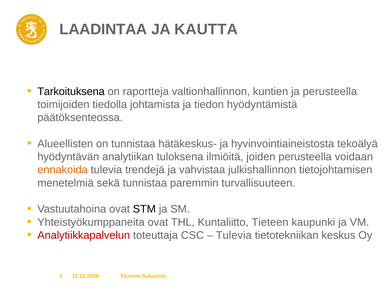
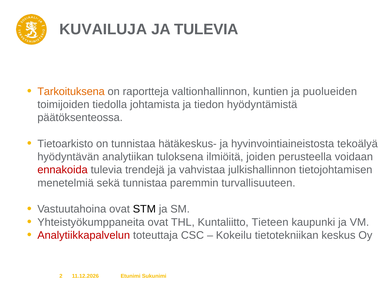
LAADINTAA: LAADINTAA -> KUVAILUJA
JA KAUTTA: KAUTTA -> TULEVIA
Tarkoituksena colour: black -> orange
ja perusteella: perusteella -> puolueiden
Alueellisten: Alueellisten -> Tietoarkisto
ennakoida colour: orange -> red
Tulevia at (234, 235): Tulevia -> Kokeilu
